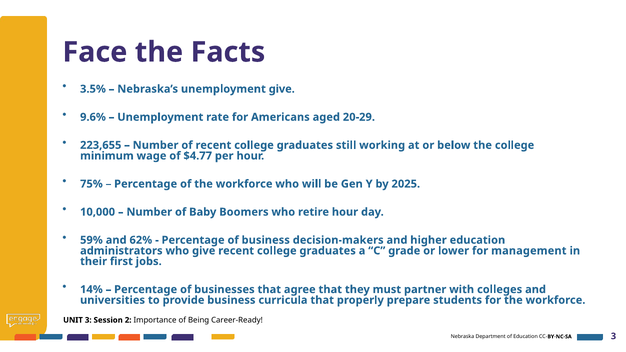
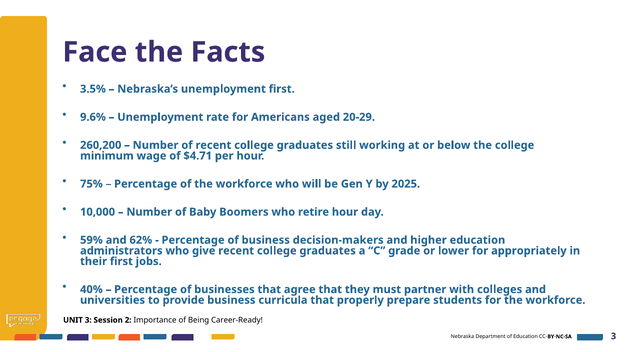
unemployment give: give -> first
223,655: 223,655 -> 260,200
$4.77: $4.77 -> $4.71
management: management -> appropriately
14%: 14% -> 40%
